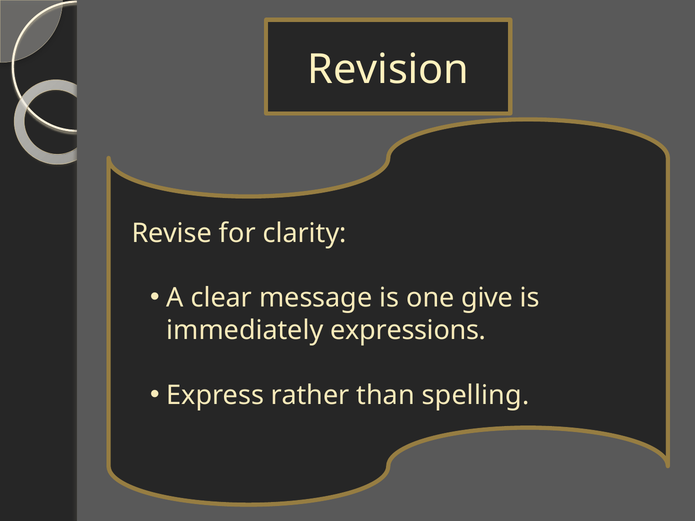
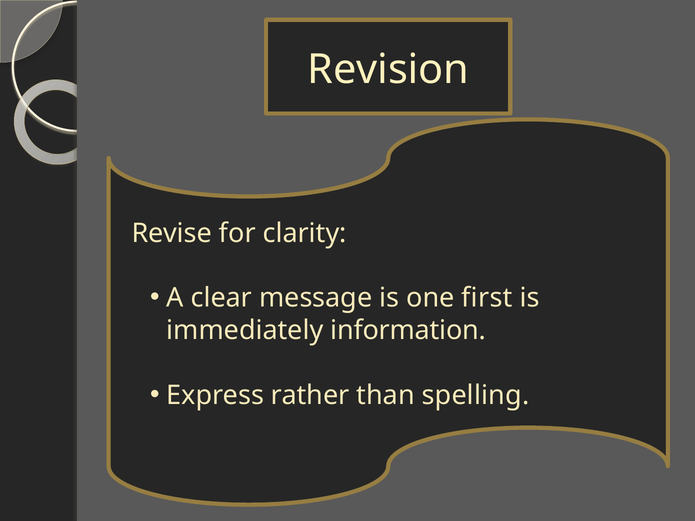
give: give -> first
expressions: expressions -> information
